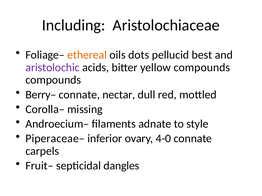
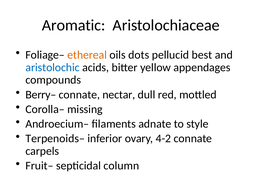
Including: Including -> Aromatic
aristolochic colour: purple -> blue
yellow compounds: compounds -> appendages
Piperaceae–: Piperaceae– -> Terpenoids–
4-0: 4-0 -> 4-2
dangles: dangles -> column
